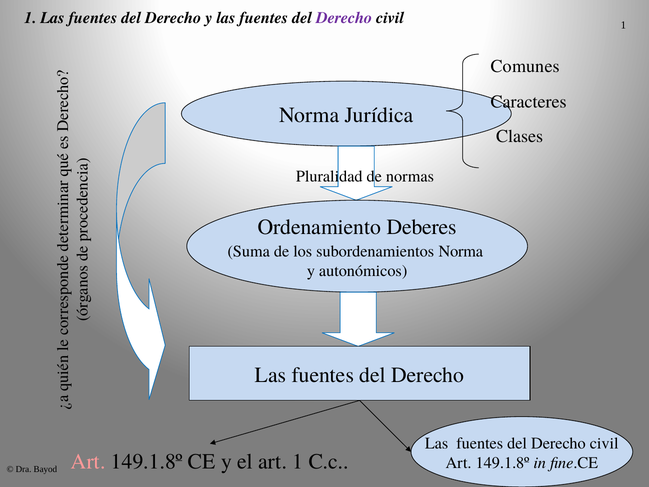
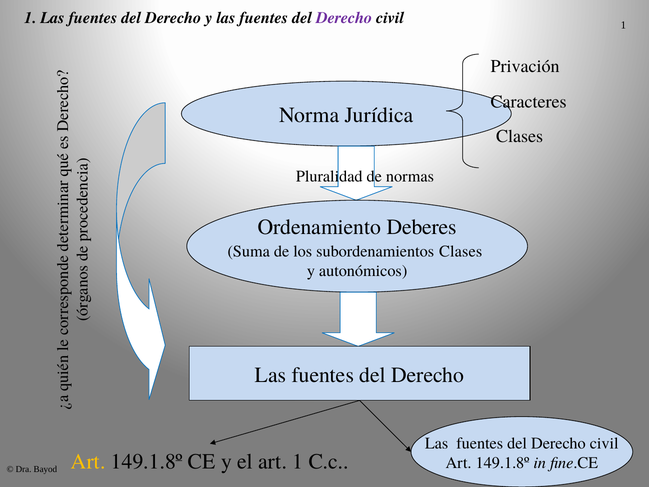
Comunes: Comunes -> Privación
subordenamientos Norma: Norma -> Clases
Art at (88, 461) colour: pink -> yellow
